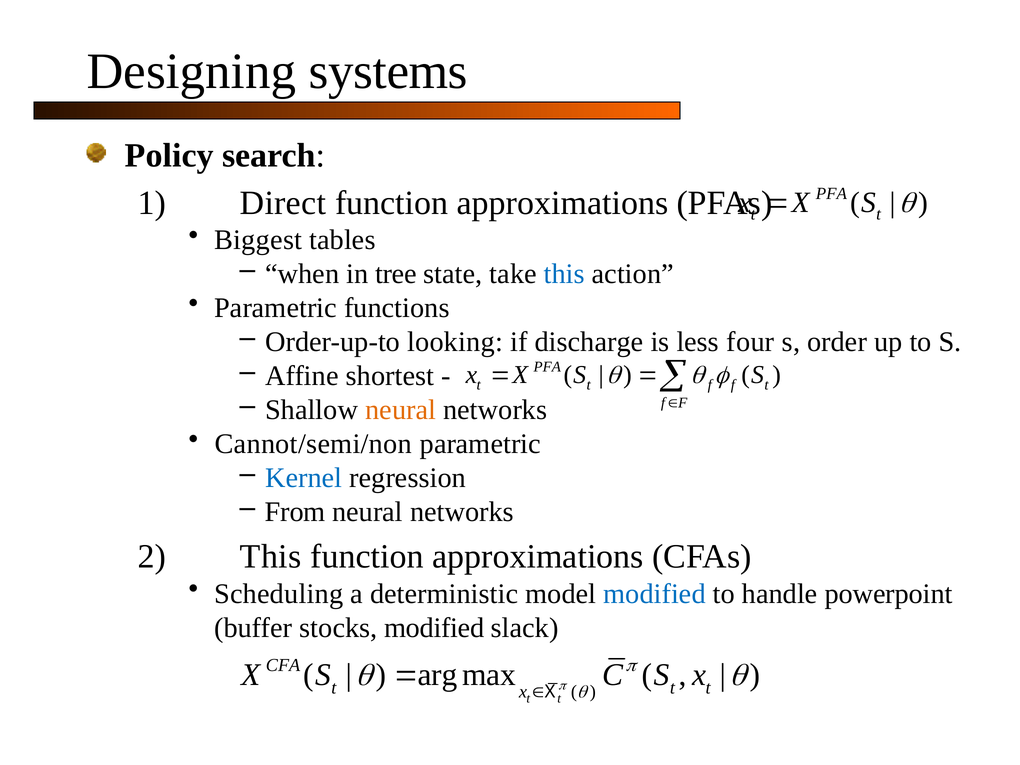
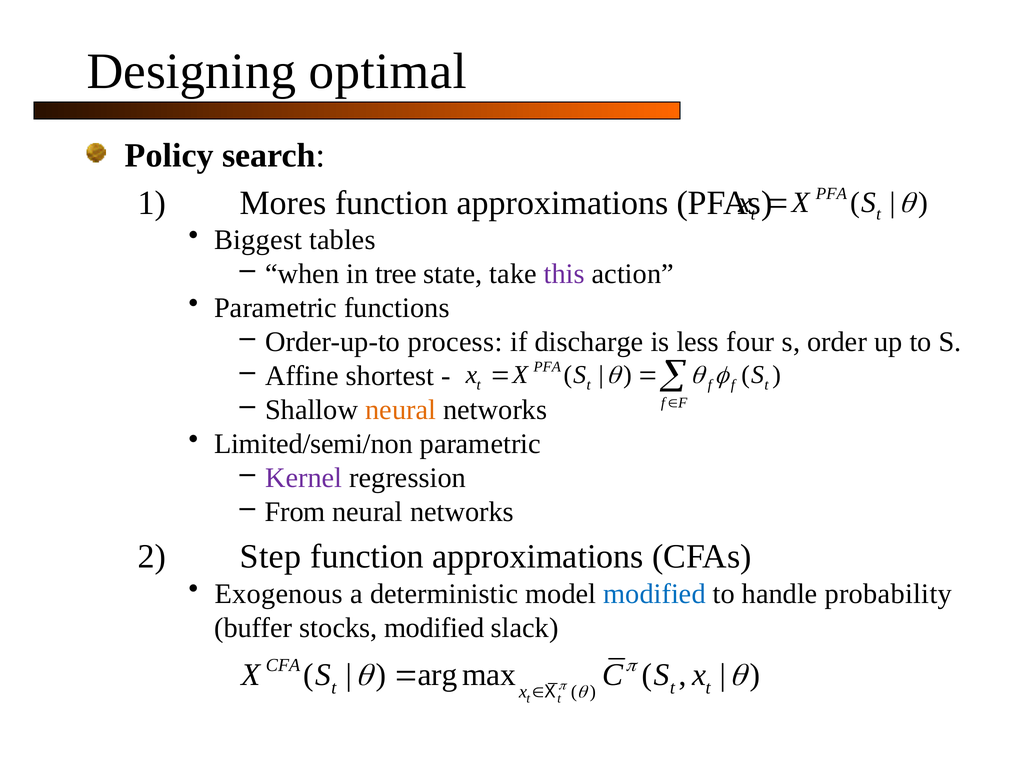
systems: systems -> optimal
Direct: Direct -> Mores
this at (564, 274) colour: blue -> purple
looking: looking -> process
Cannot/semi/non: Cannot/semi/non -> Limited/semi/non
Kernel colour: blue -> purple
2 This: This -> Step
Scheduling: Scheduling -> Exogenous
powerpoint: powerpoint -> probability
